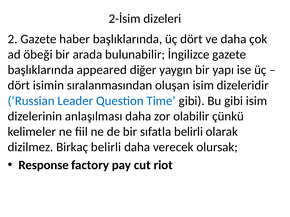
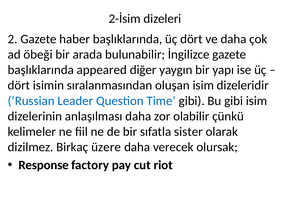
sıfatla belirli: belirli -> sister
Birkaç belirli: belirli -> üzere
